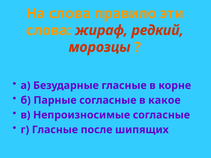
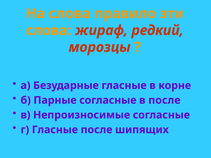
в какое: какое -> после
